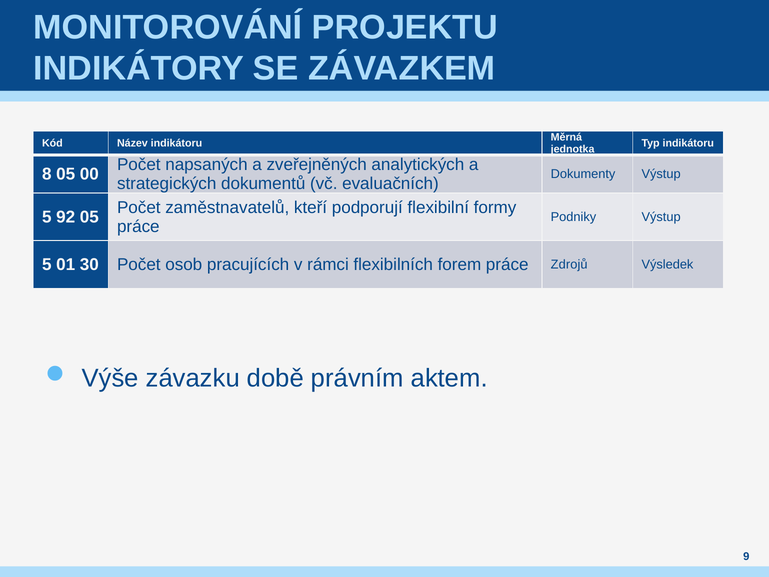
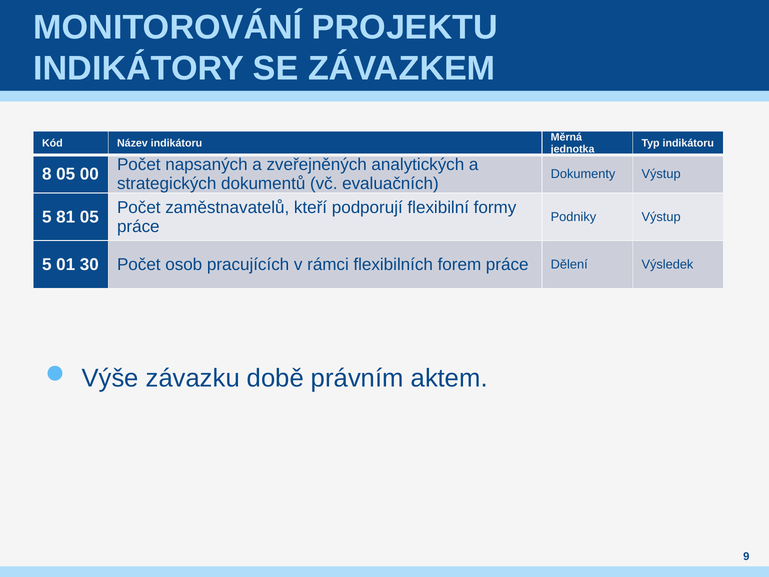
92: 92 -> 81
Zdrojů: Zdrojů -> Dělení
